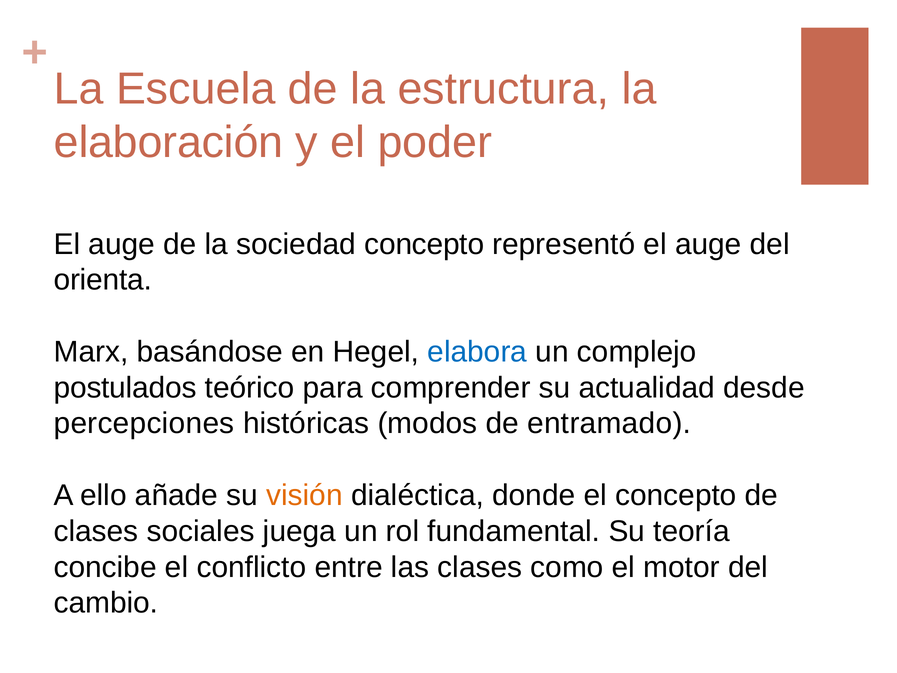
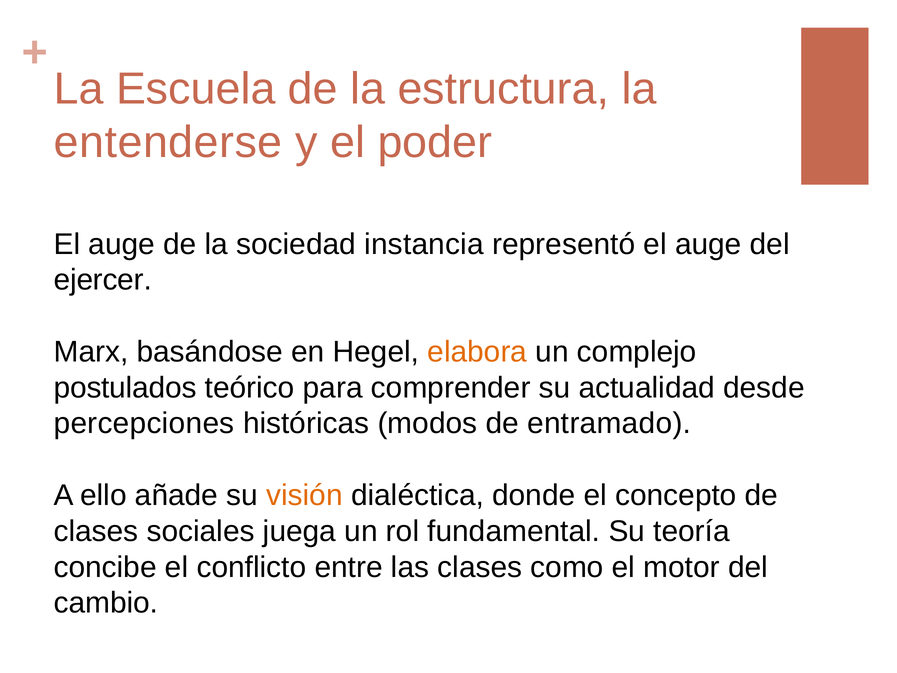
elaboración: elaboración -> entenderse
sociedad concepto: concepto -> instancia
orienta: orienta -> ejercer
elabora colour: blue -> orange
